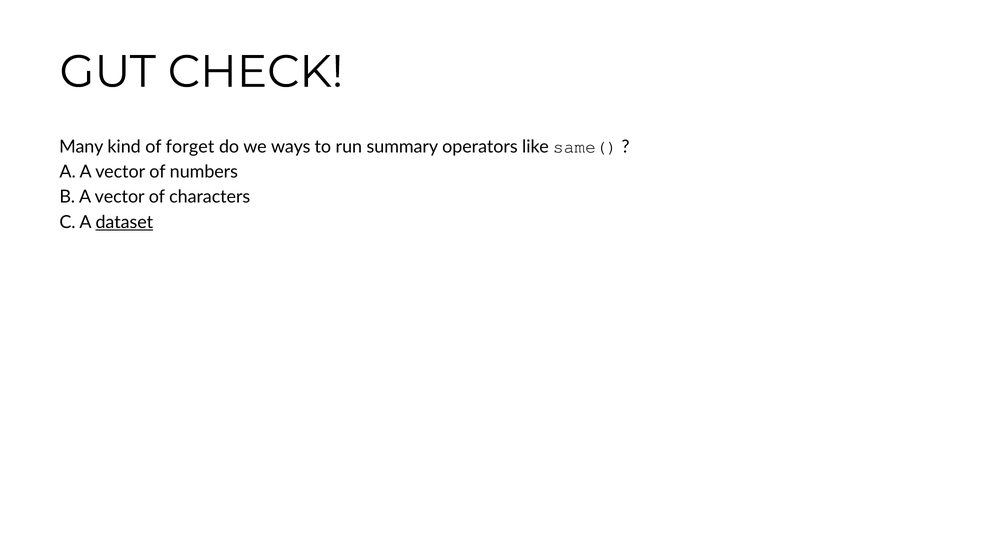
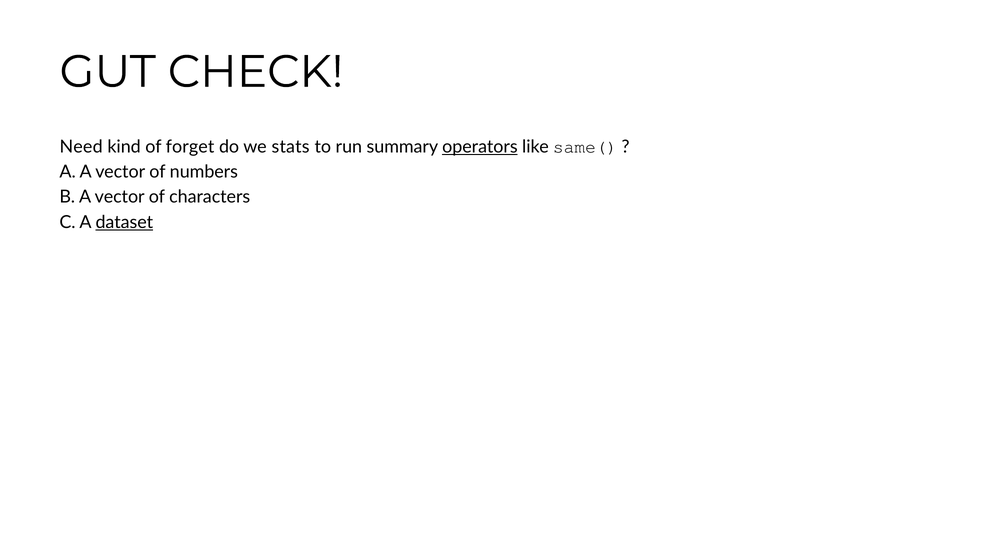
Many: Many -> Need
ways: ways -> stats
operators underline: none -> present
